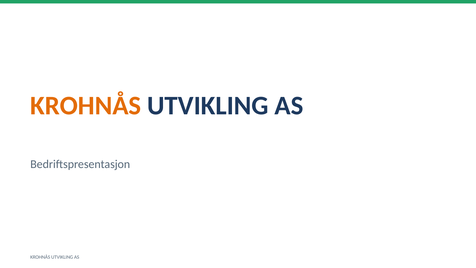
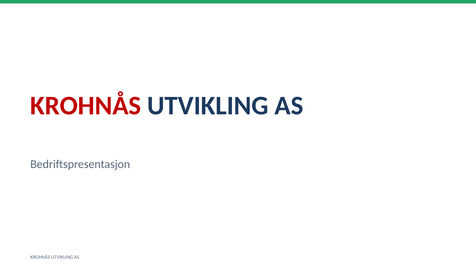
KROHNÅS at (86, 106) colour: orange -> red
